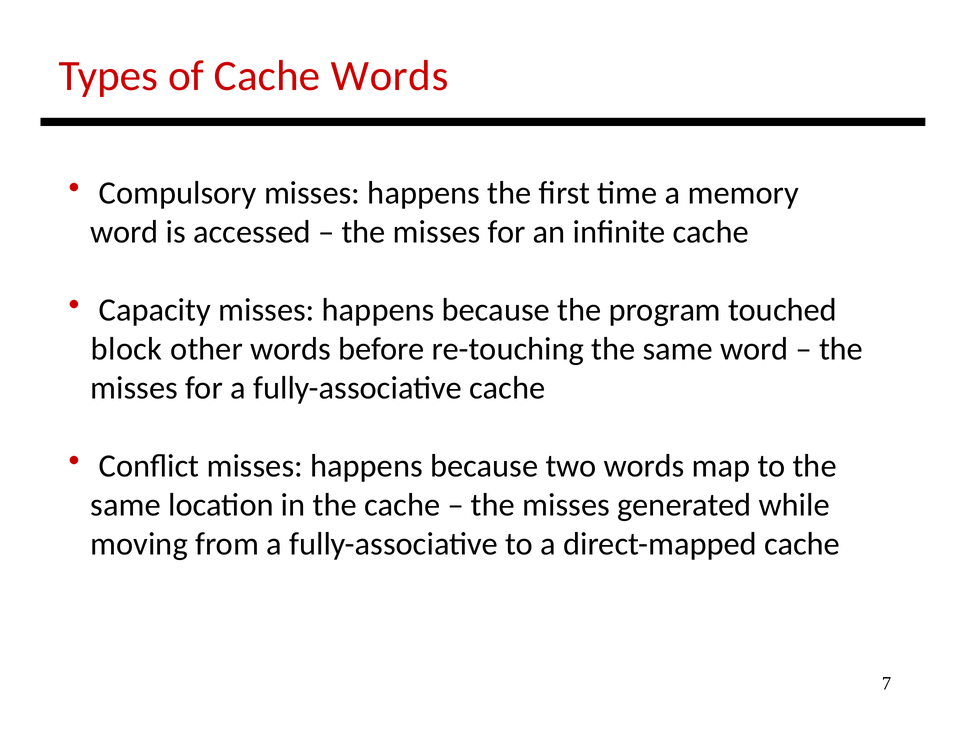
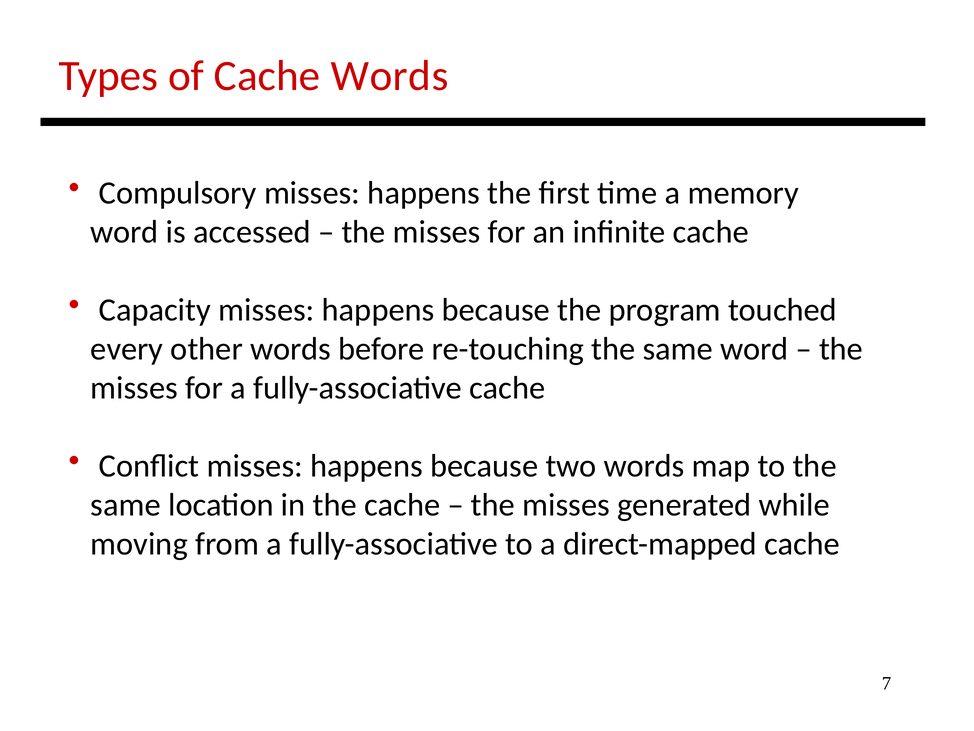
block: block -> every
